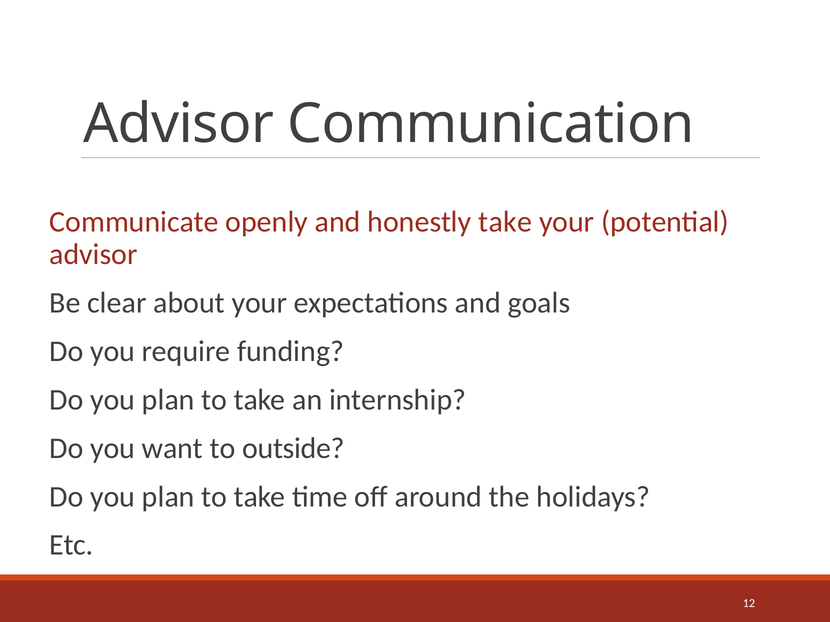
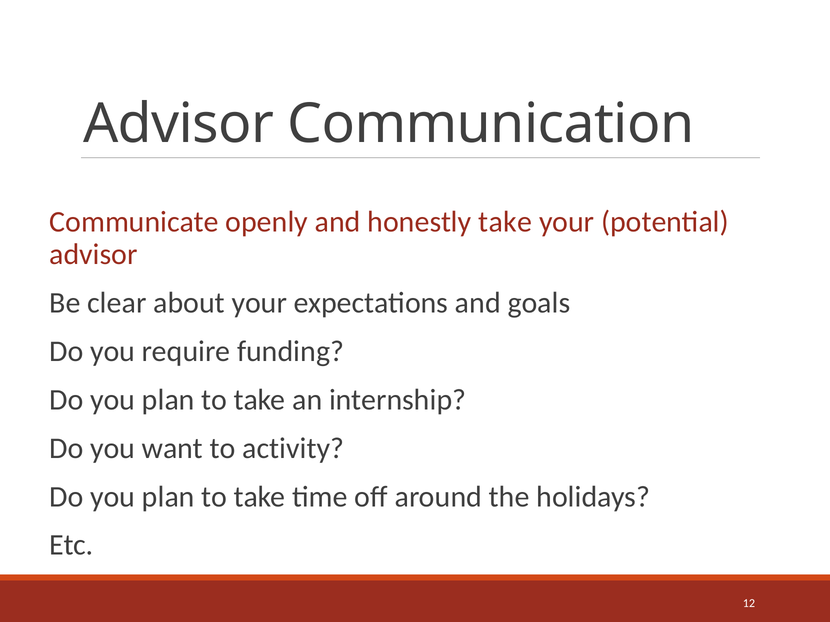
outside: outside -> activity
